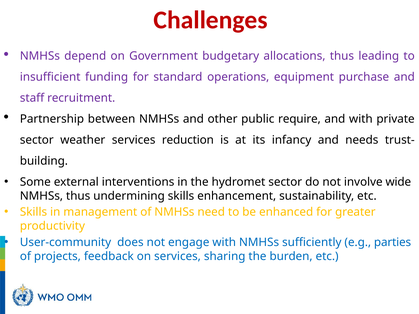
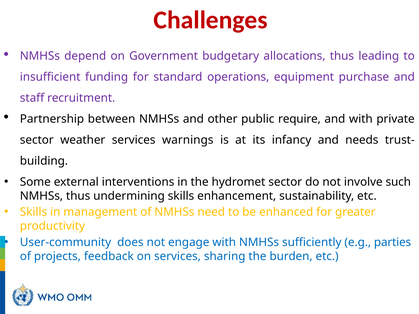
reduction: reduction -> warnings
wide: wide -> such
